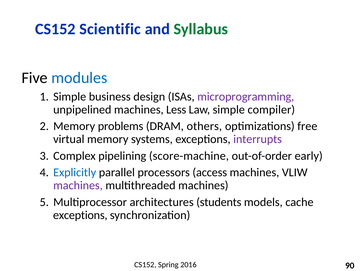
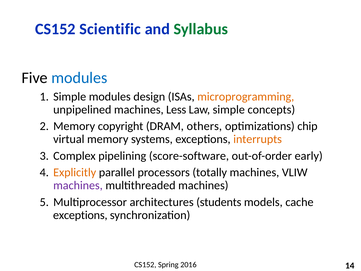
Simple business: business -> modules
microprogramming colour: purple -> orange
compiler: compiler -> concepts
problems: problems -> copyright
free: free -> chip
interrupts colour: purple -> orange
score-machine: score-machine -> score-software
Explicitly colour: blue -> orange
access: access -> totally
90: 90 -> 14
